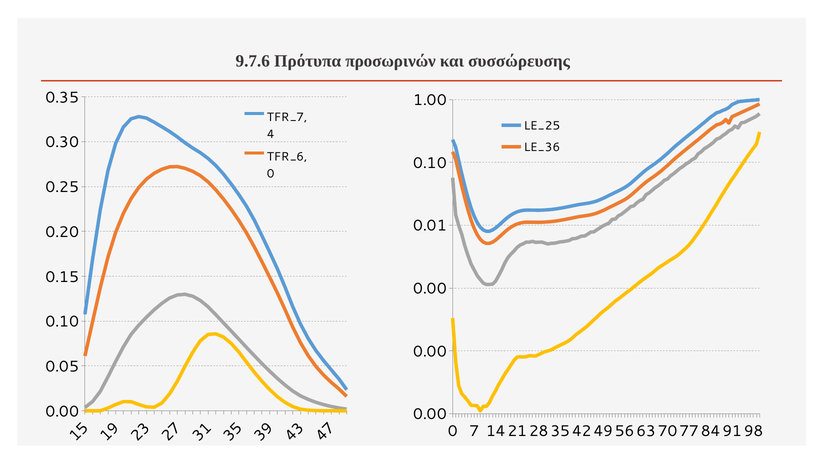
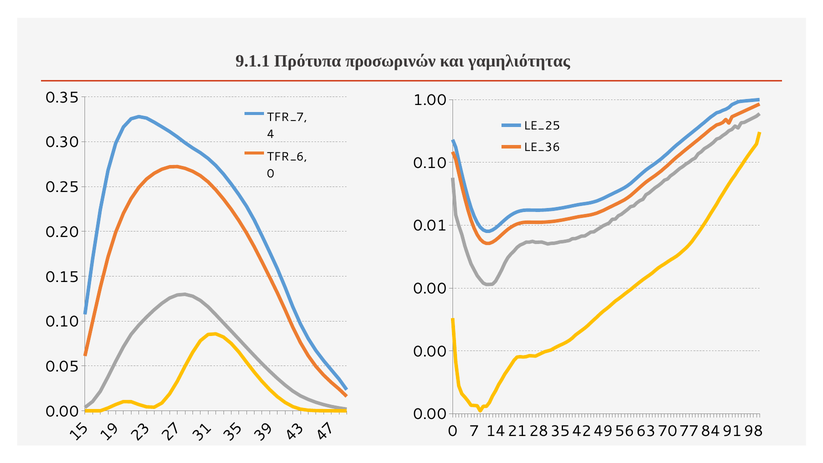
9.7.6: 9.7.6 -> 9.1.1
συσσώρευσης: συσσώρευσης -> γαμηλιότητας
